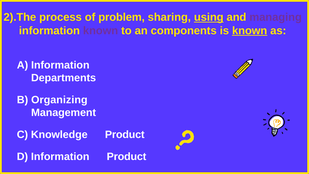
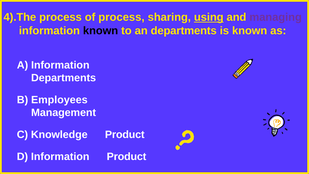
2).The: 2).The -> 4).The
of problem: problem -> process
known at (101, 31) colour: purple -> black
an components: components -> departments
known at (250, 31) underline: present -> none
Organizing: Organizing -> Employees
